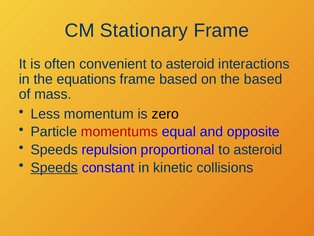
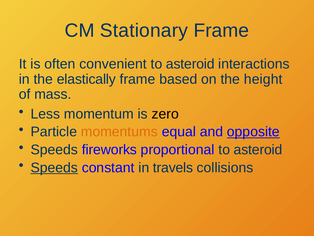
equations: equations -> elastically
the based: based -> height
momentums colour: red -> orange
opposite underline: none -> present
repulsion: repulsion -> fireworks
kinetic: kinetic -> travels
